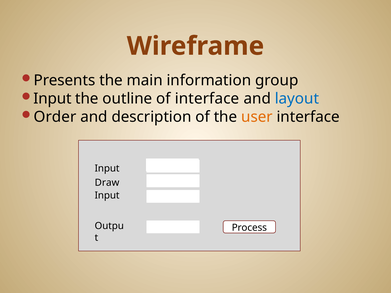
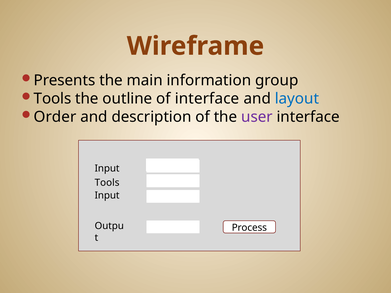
Input at (53, 99): Input -> Tools
user colour: orange -> purple
Draw at (107, 183): Draw -> Tools
